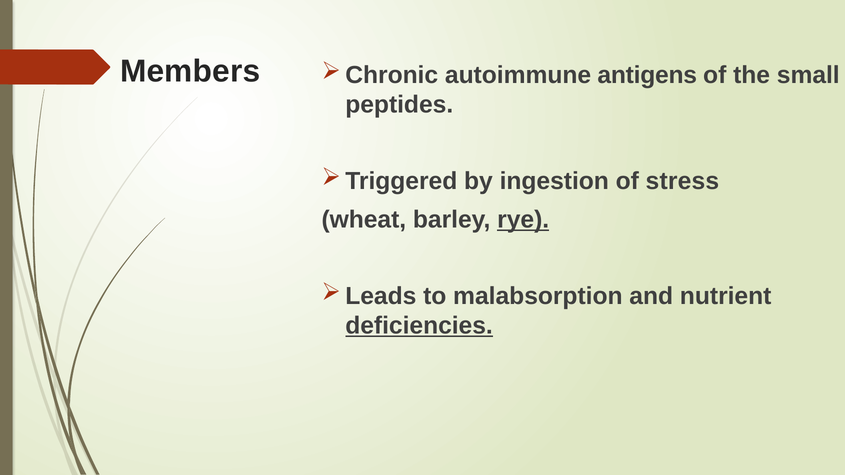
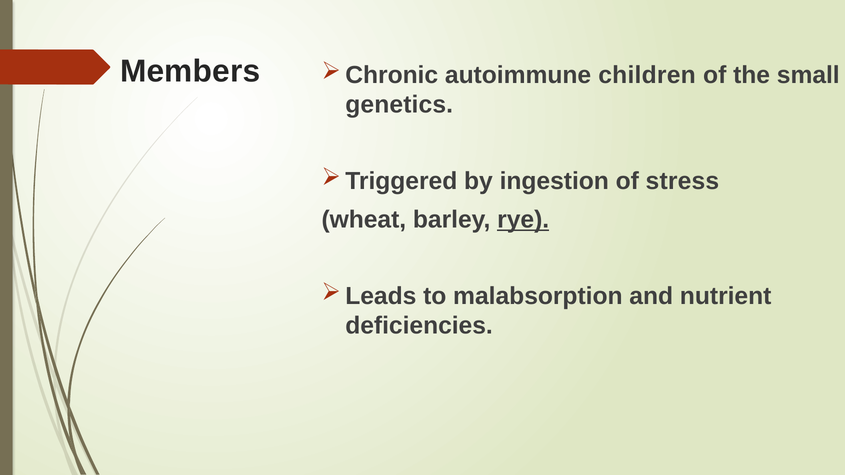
antigens: antigens -> children
peptides: peptides -> genetics
deficiencies underline: present -> none
